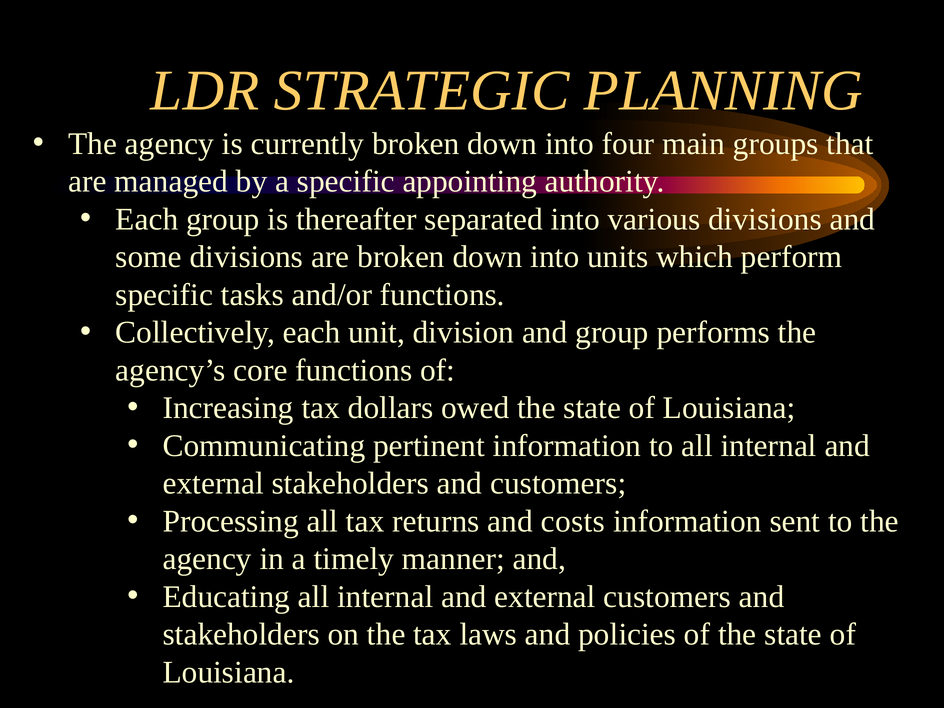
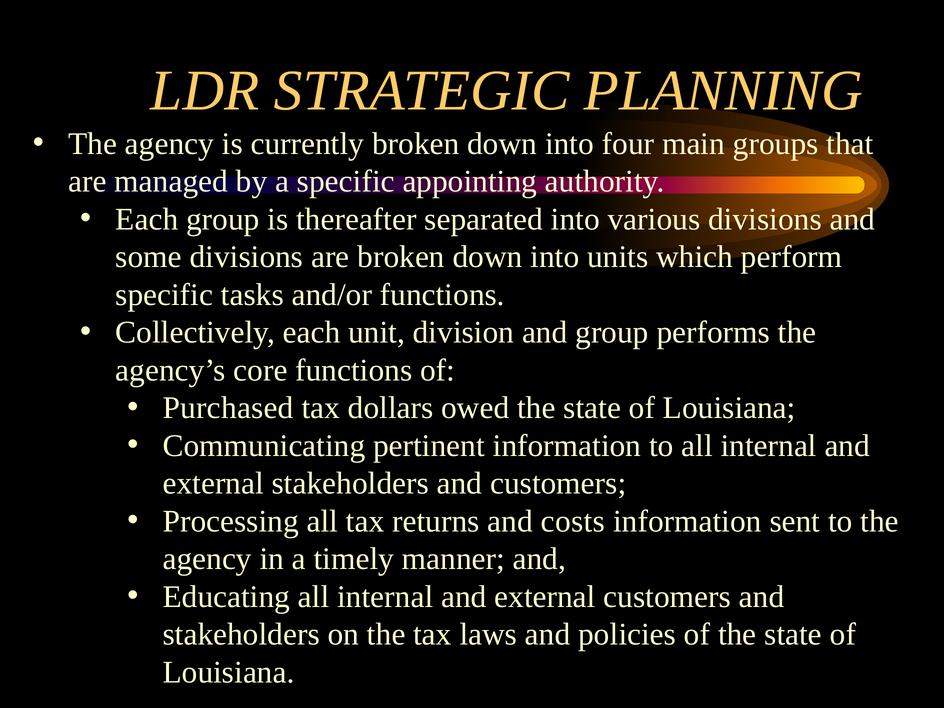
Increasing: Increasing -> Purchased
